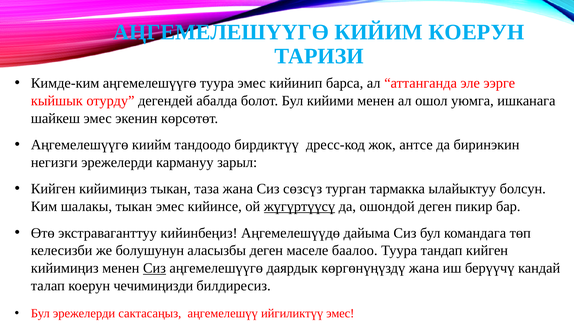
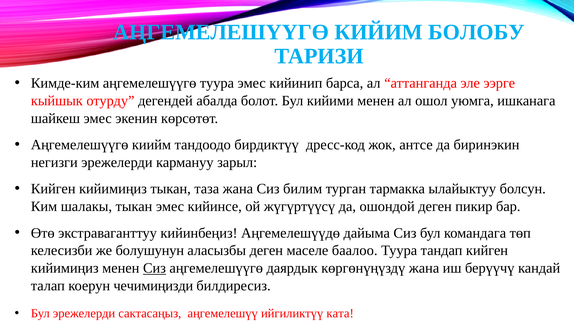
КИЙИМ КОЕРУН: КОЕРУН -> БОЛОБУ
сөзсүз: сөзсүз -> билим
жүгүртүүсү underline: present -> none
ийгиликтүү эмес: эмес -> ката
